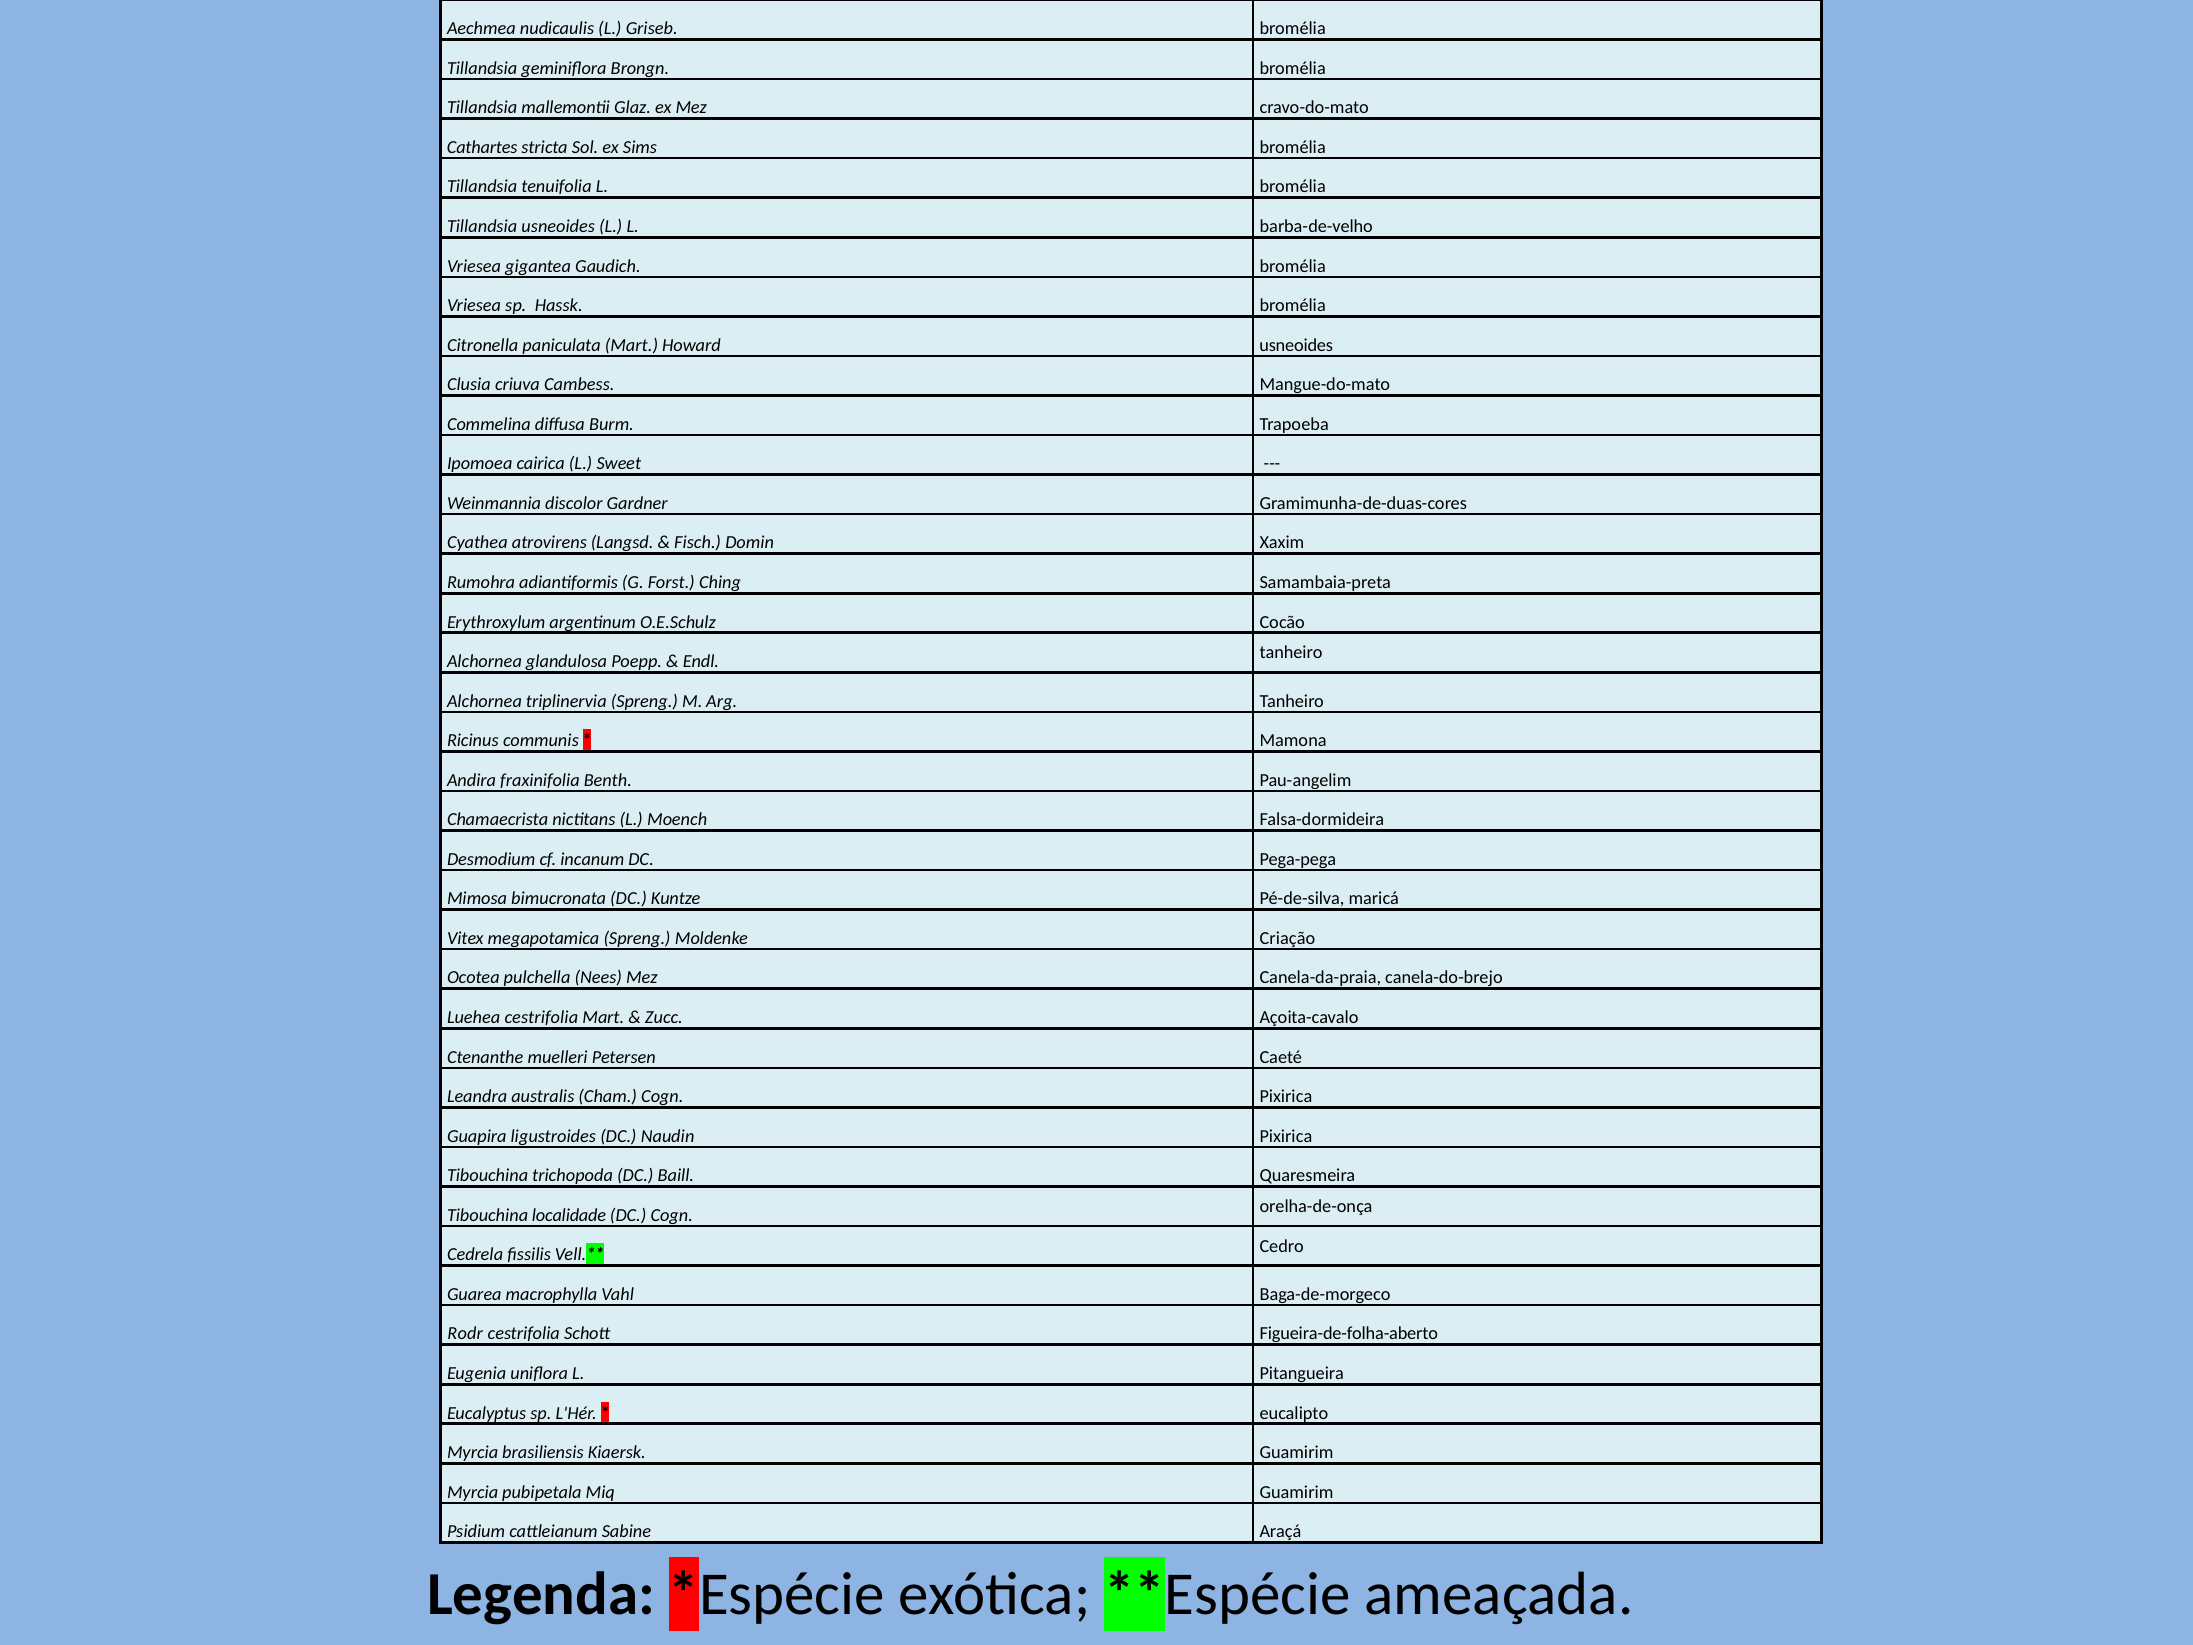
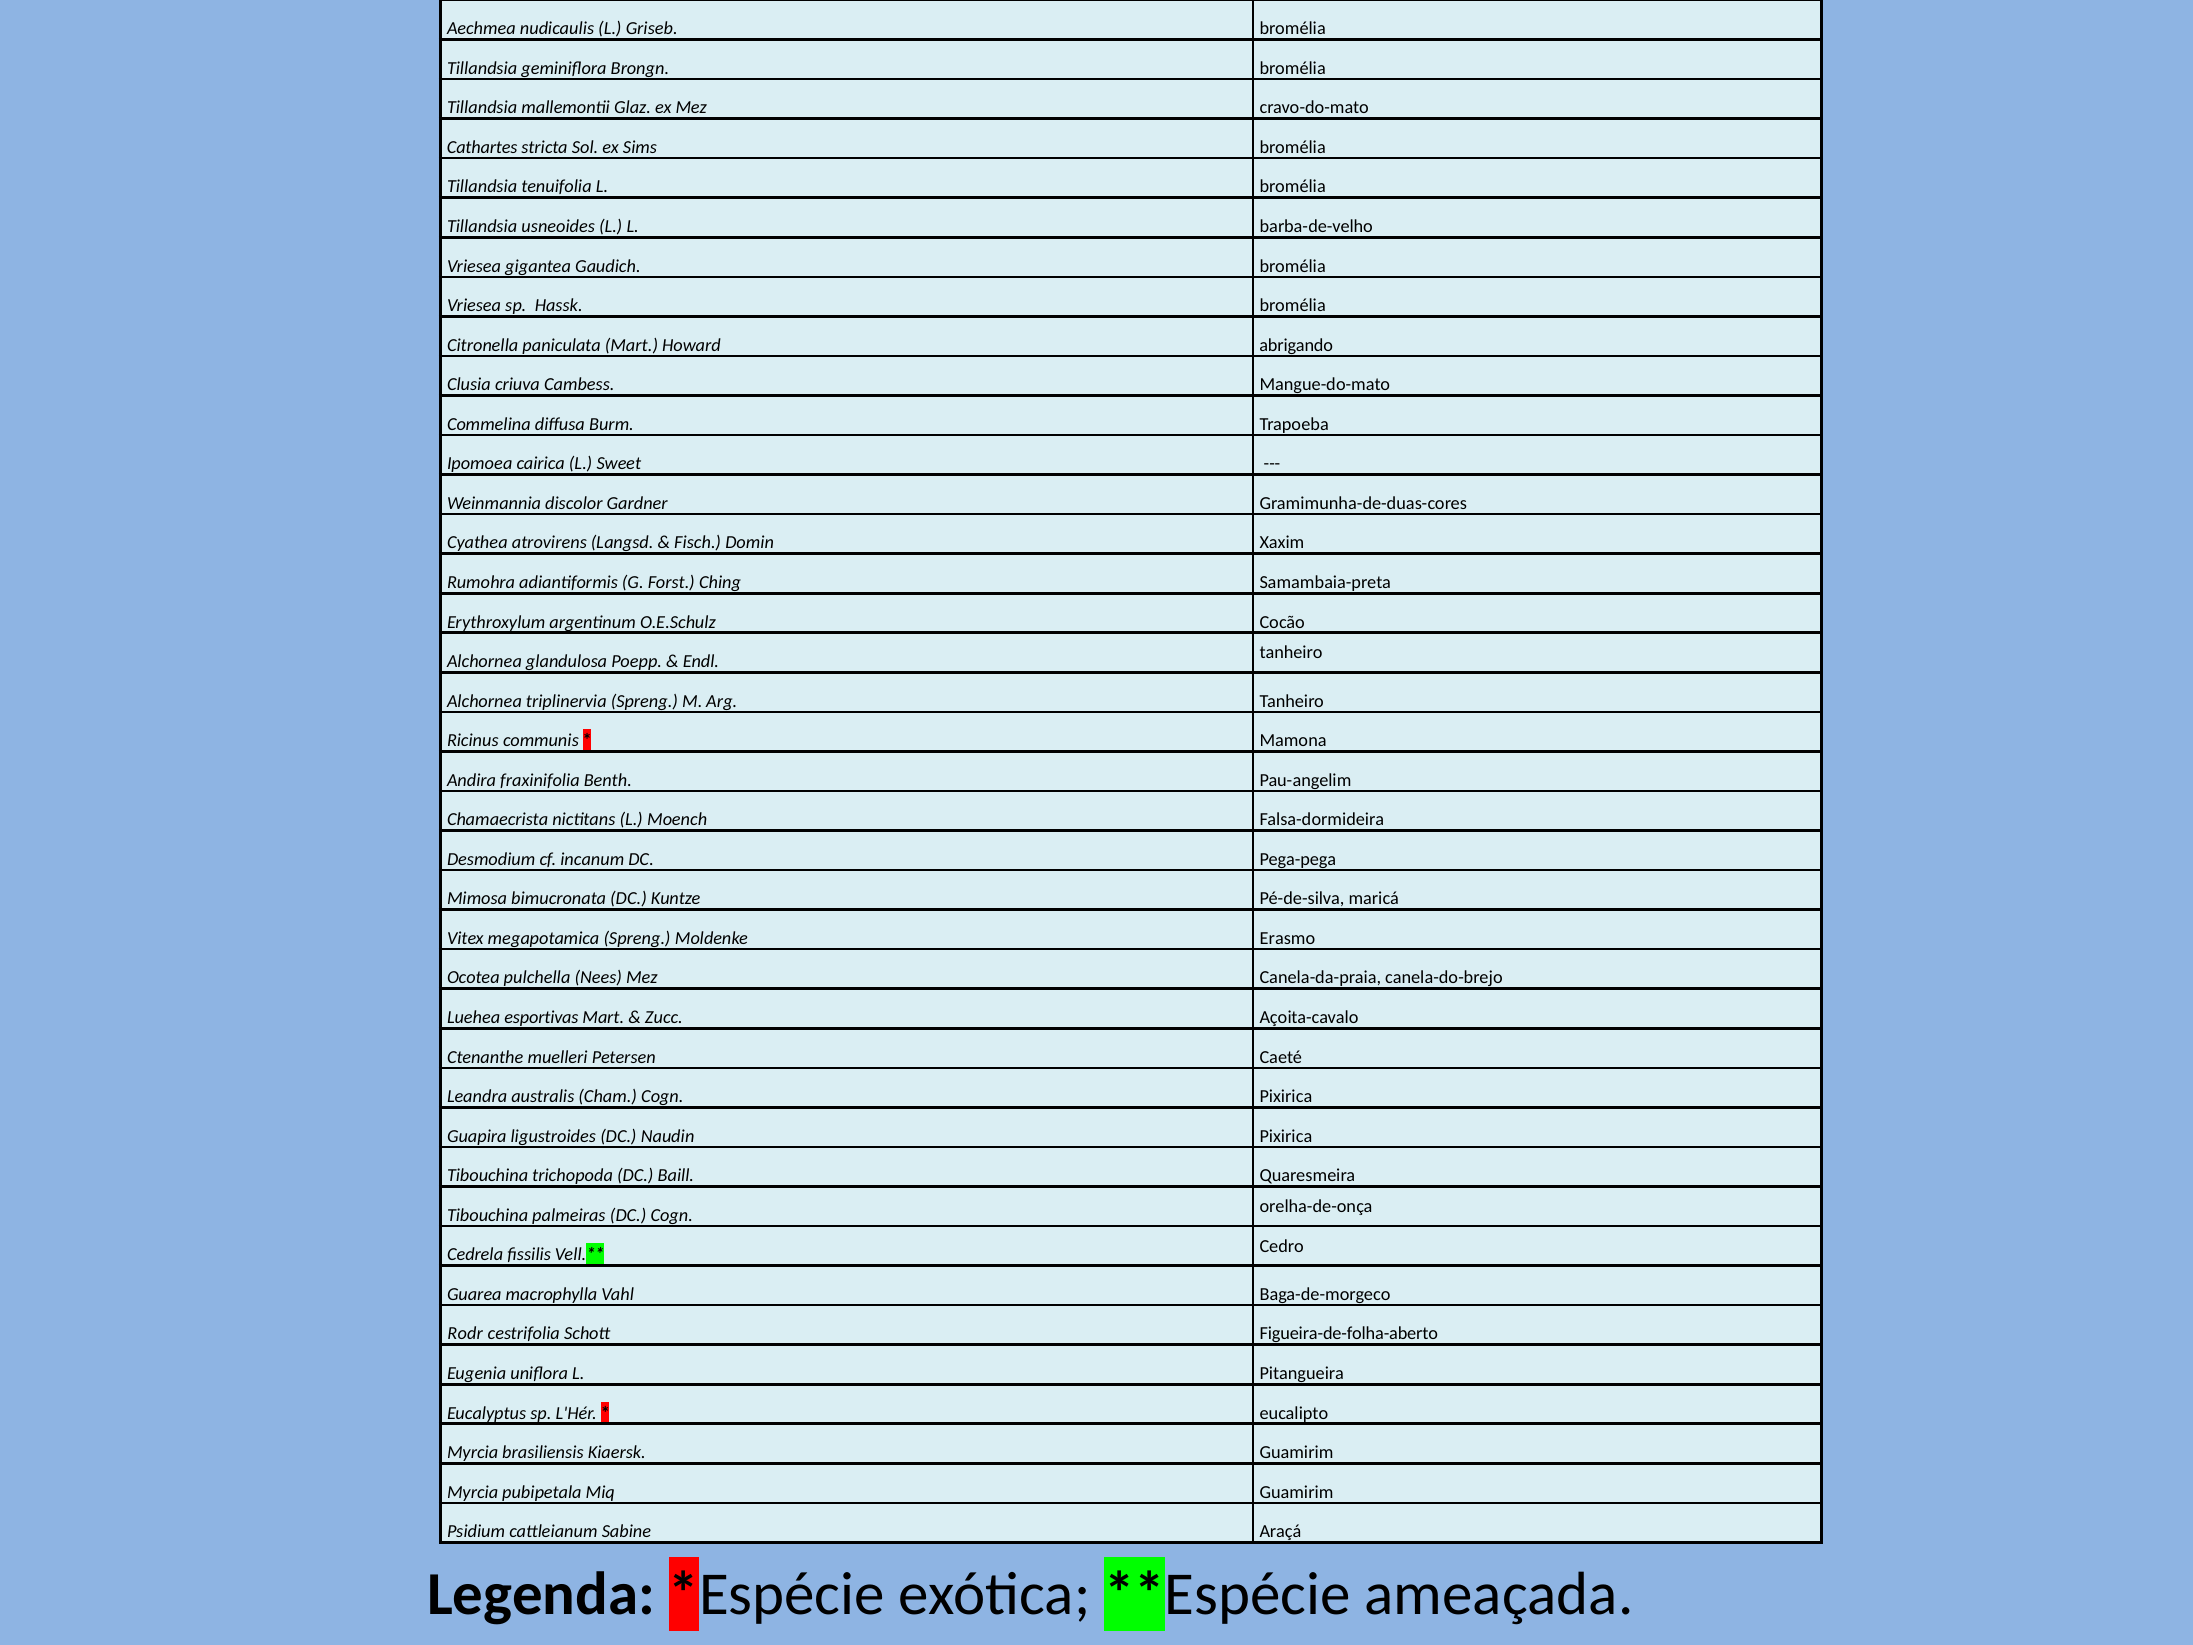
Howard usneoides: usneoides -> abrigando
Criação: Criação -> Erasmo
Luehea cestrifolia: cestrifolia -> esportivas
localidade: localidade -> palmeiras
